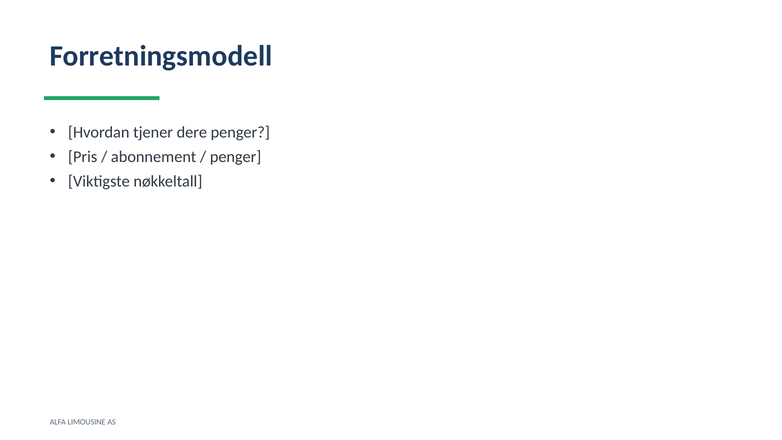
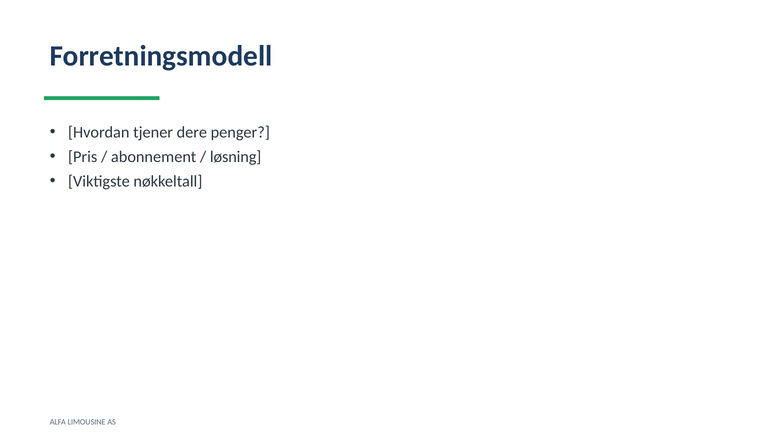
penger at (236, 157): penger -> løsning
